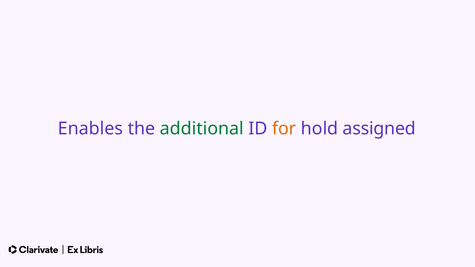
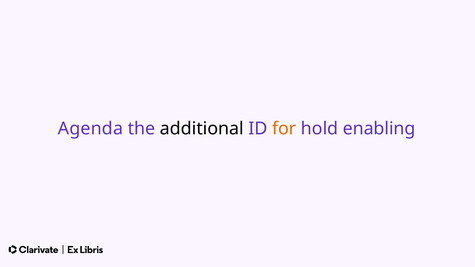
Enables: Enables -> Agenda
additional colour: green -> black
assigned: assigned -> enabling
